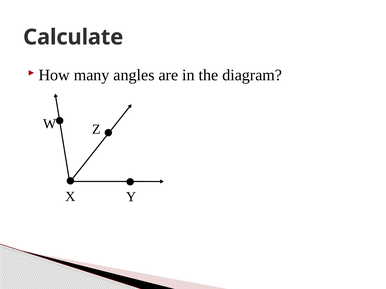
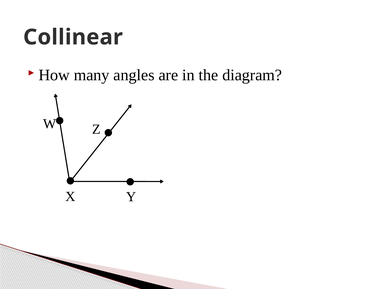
Calculate: Calculate -> Collinear
